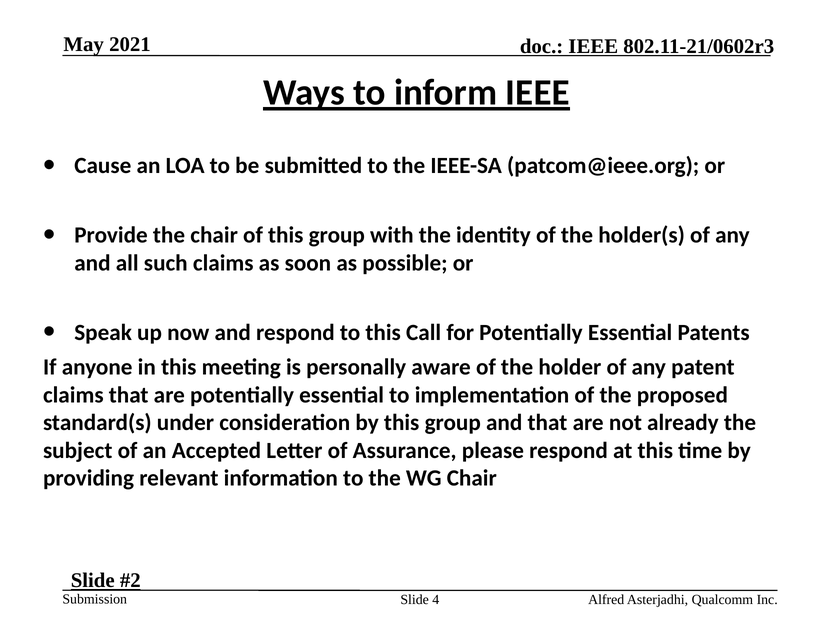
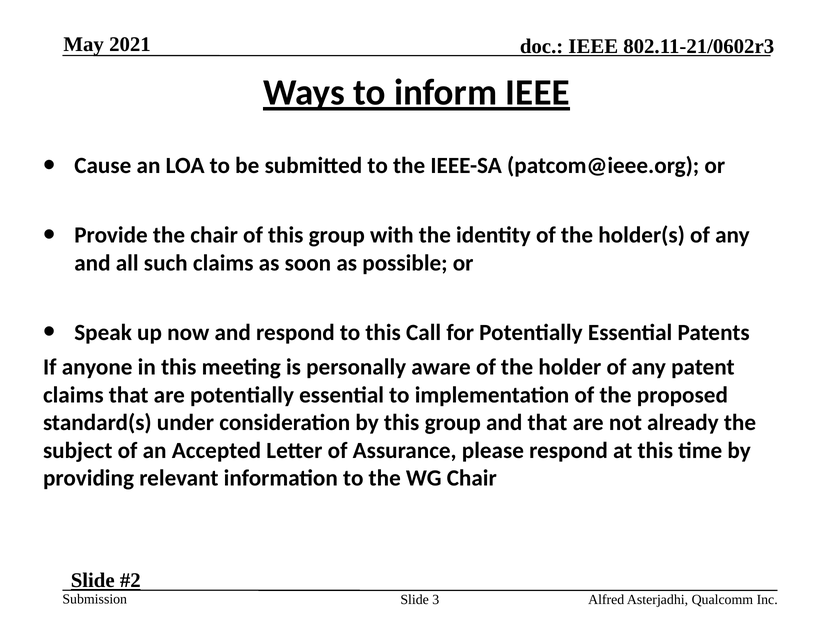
4: 4 -> 3
